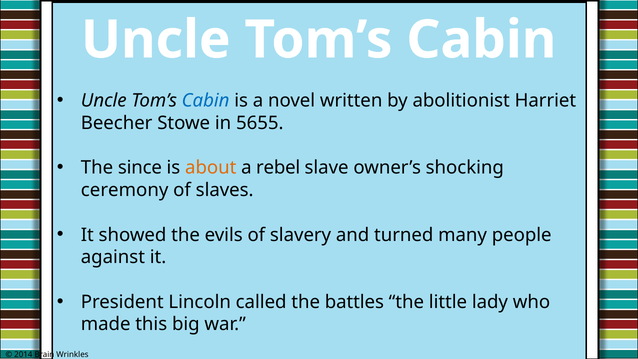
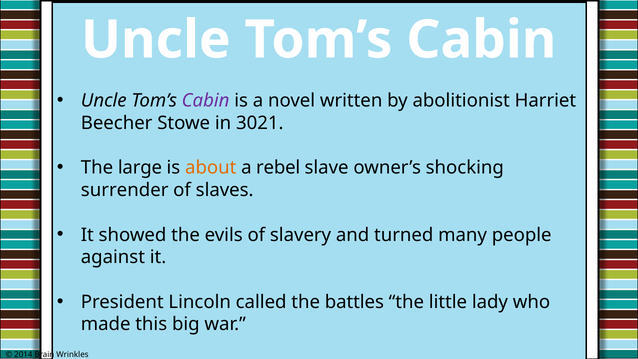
Cabin at (206, 101) colour: blue -> purple
5655: 5655 -> 3021
since: since -> large
ceremony: ceremony -> surrender
